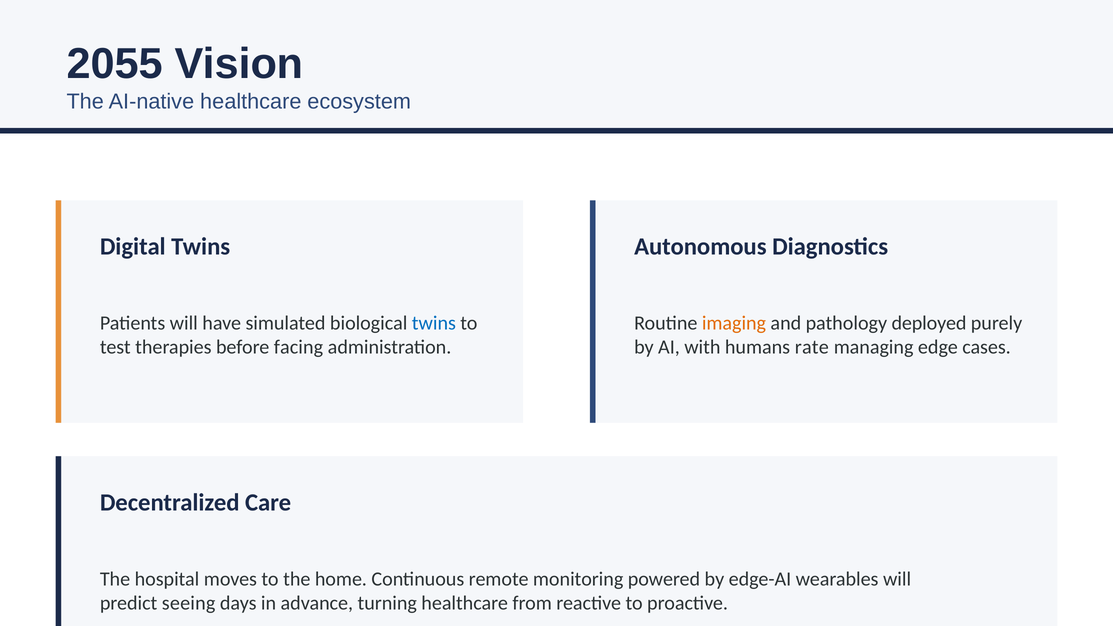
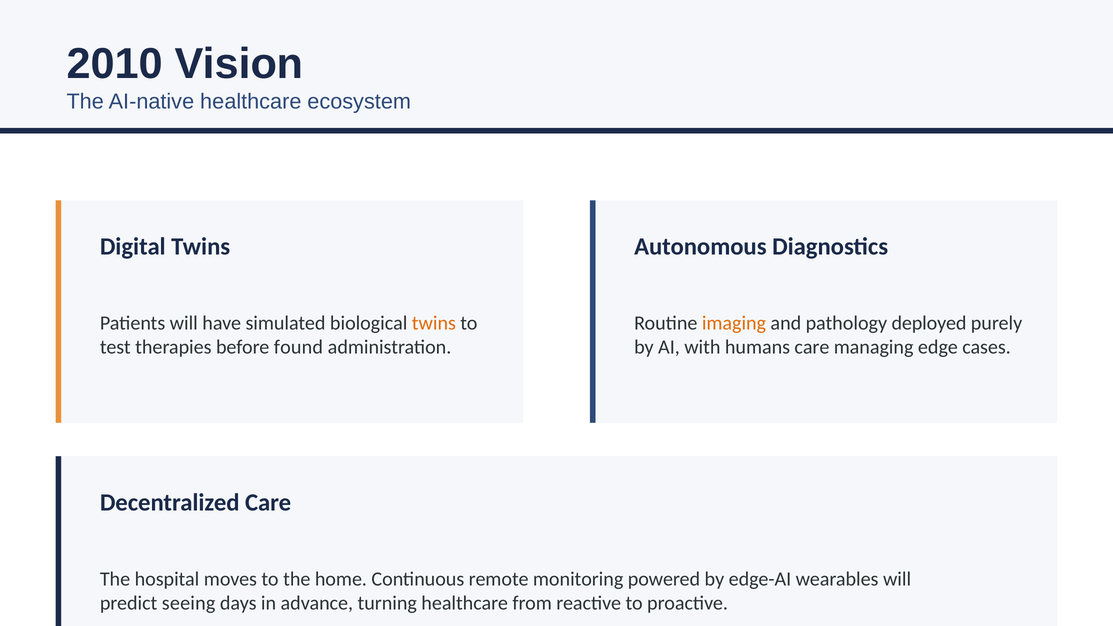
2055: 2055 -> 2010
twins at (434, 323) colour: blue -> orange
facing: facing -> found
humans rate: rate -> care
